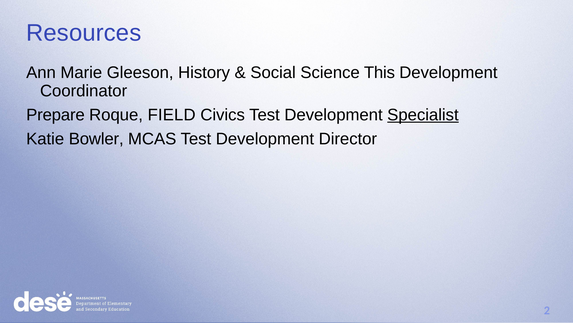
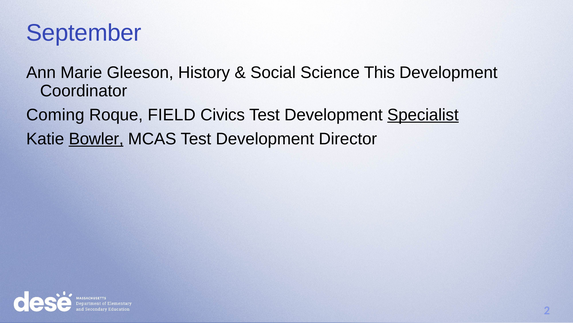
Resources: Resources -> September
Prepare: Prepare -> Coming
Bowler underline: none -> present
